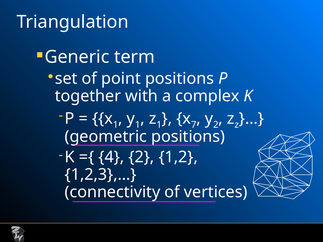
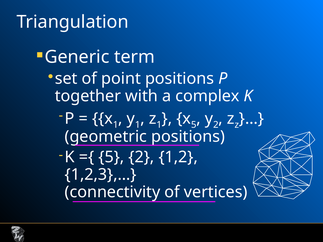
7 at (194, 125): 7 -> 5
4 at (111, 157): 4 -> 5
